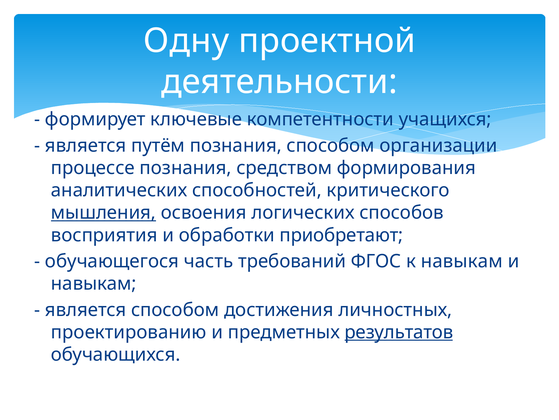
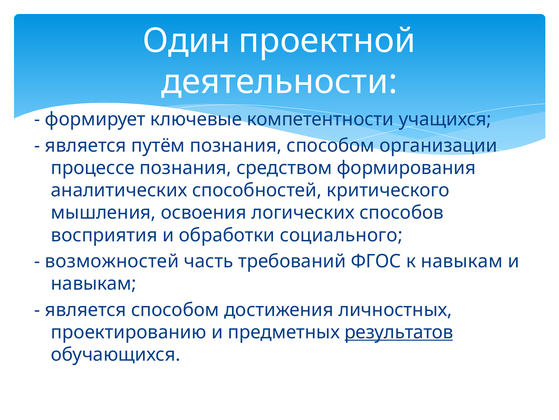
Одну: Одну -> Один
мышления underline: present -> none
приобретают: приобретают -> социального
обучающегося: обучающегося -> возможностей
